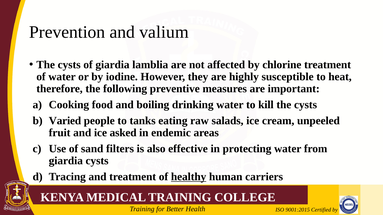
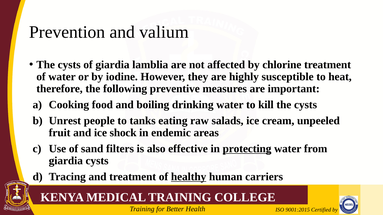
Varied: Varied -> Unrest
asked: asked -> shock
protecting underline: none -> present
